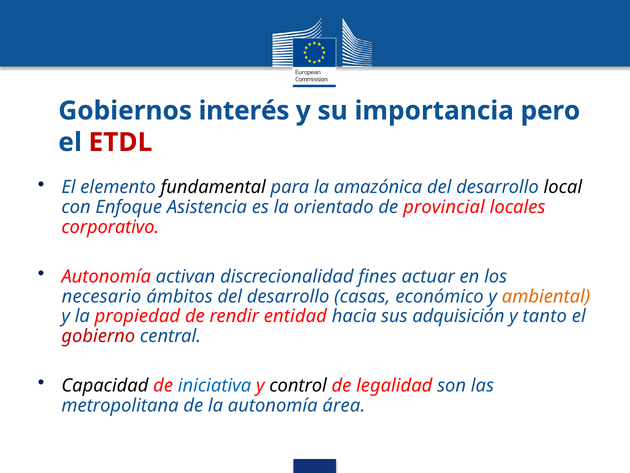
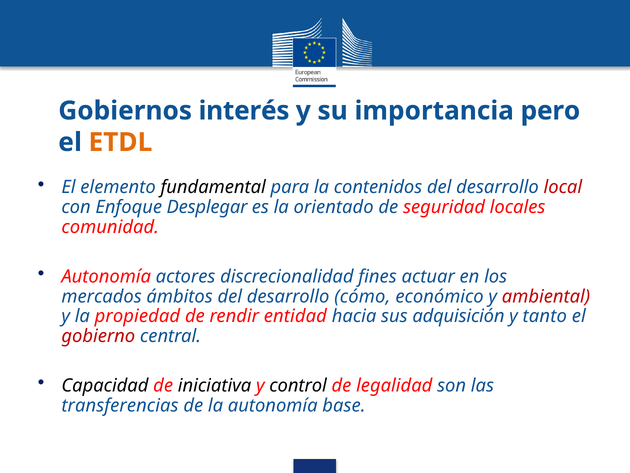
ETDL colour: red -> orange
amazónica: amazónica -> contenidos
local colour: black -> red
Asistencia: Asistencia -> Desplegar
provincial: provincial -> seguridad
corporativo: corporativo -> comunidad
activan: activan -> actores
necesario: necesario -> mercados
casas: casas -> cómo
ambiental colour: orange -> red
iniciativa colour: blue -> black
metropolitana: metropolitana -> transferencias
área: área -> base
